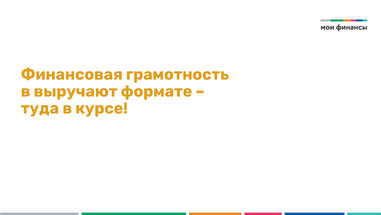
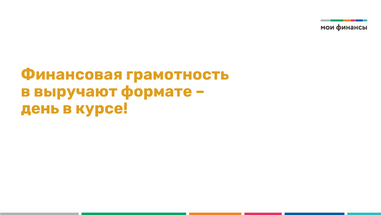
туда: туда -> день
